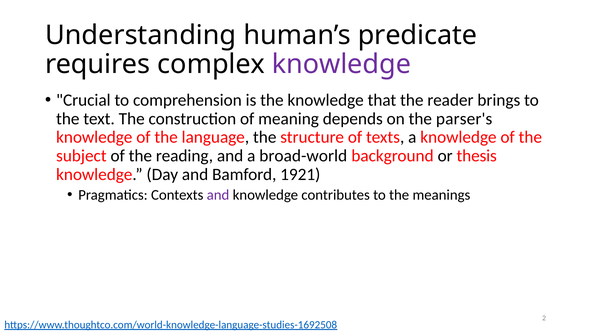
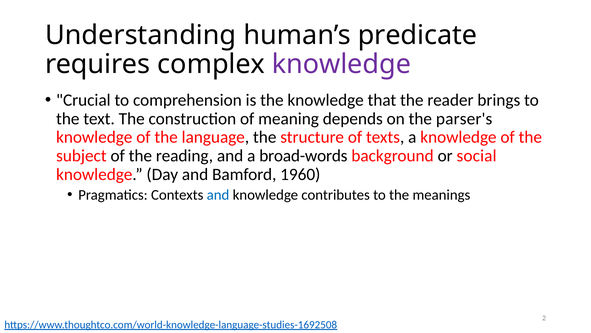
broad-world: broad-world -> broad-words
thesis: thesis -> social
1921: 1921 -> 1960
and at (218, 195) colour: purple -> blue
